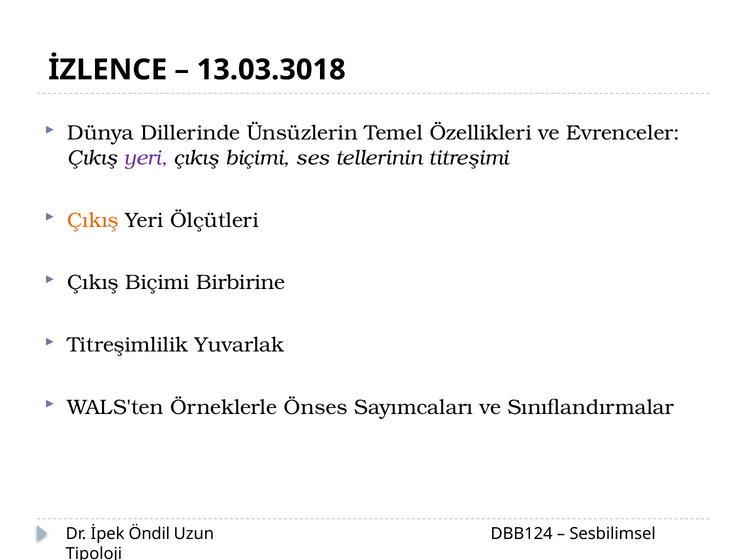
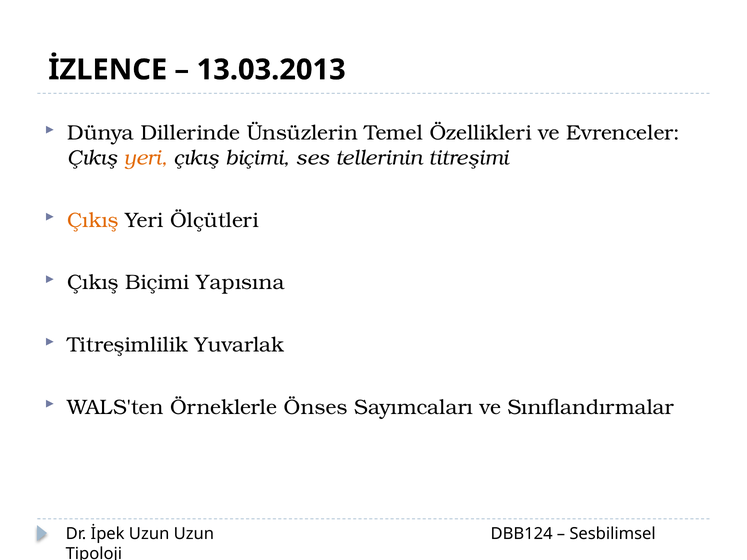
13.03.3018: 13.03.3018 -> 13.03.2013
yeri at (146, 158) colour: purple -> orange
Birbirine: Birbirine -> Yapısına
İpek Öndil: Öndil -> Uzun
